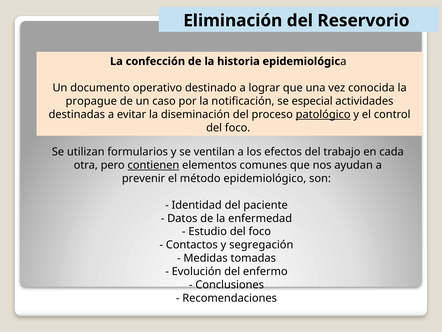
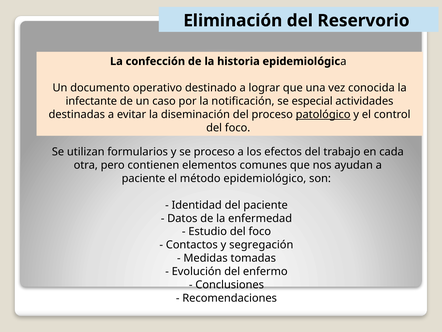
propague: propague -> infectante
se ventilan: ventilan -> proceso
contienen underline: present -> none
prevenir at (144, 178): prevenir -> paciente
